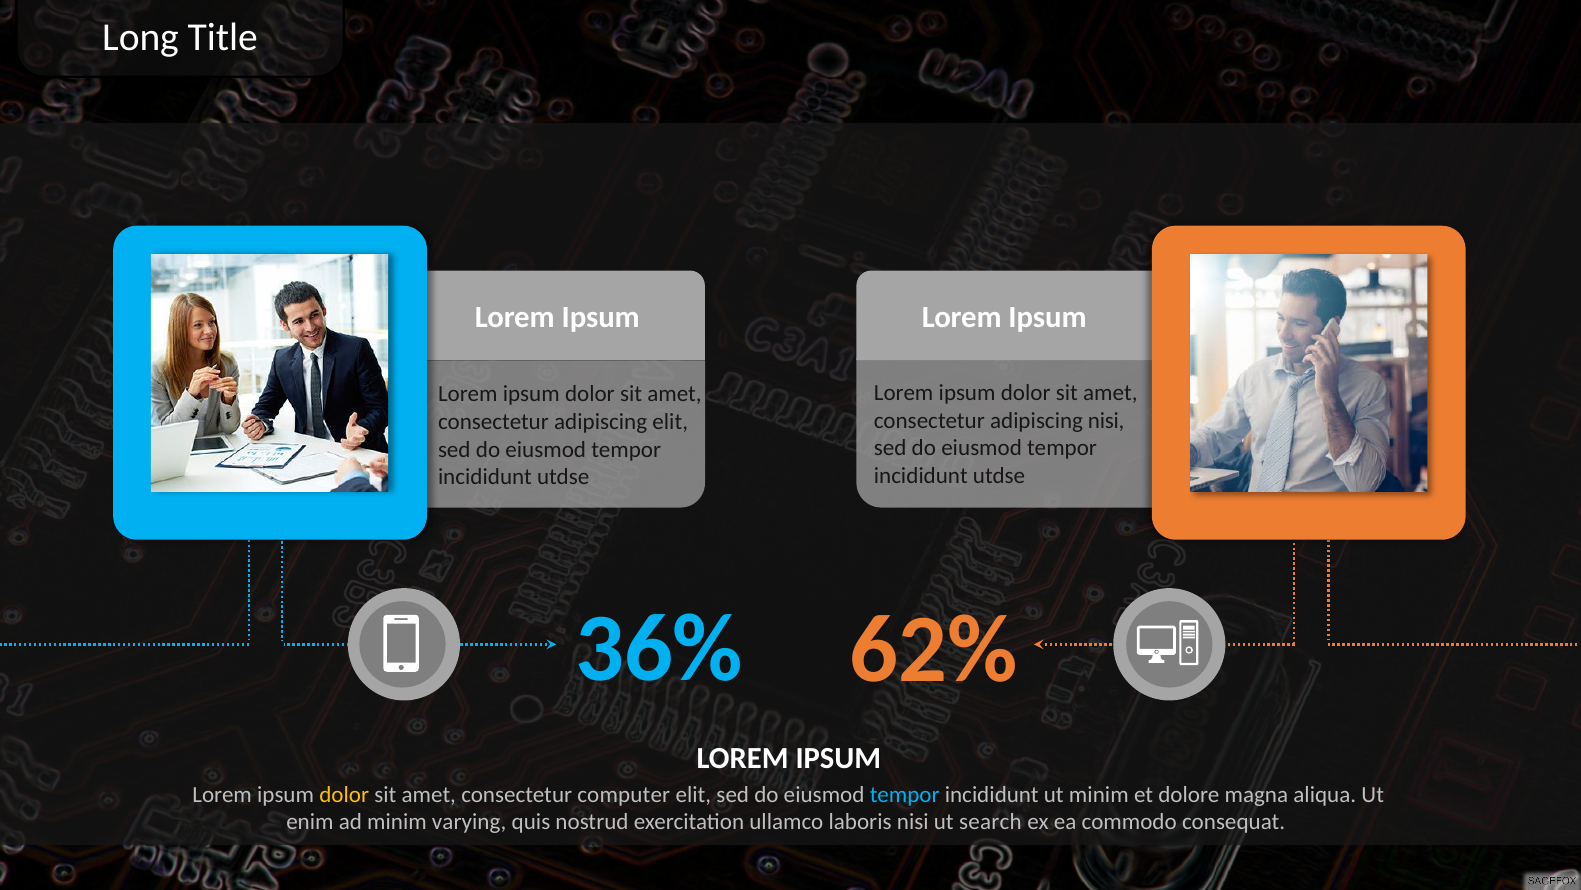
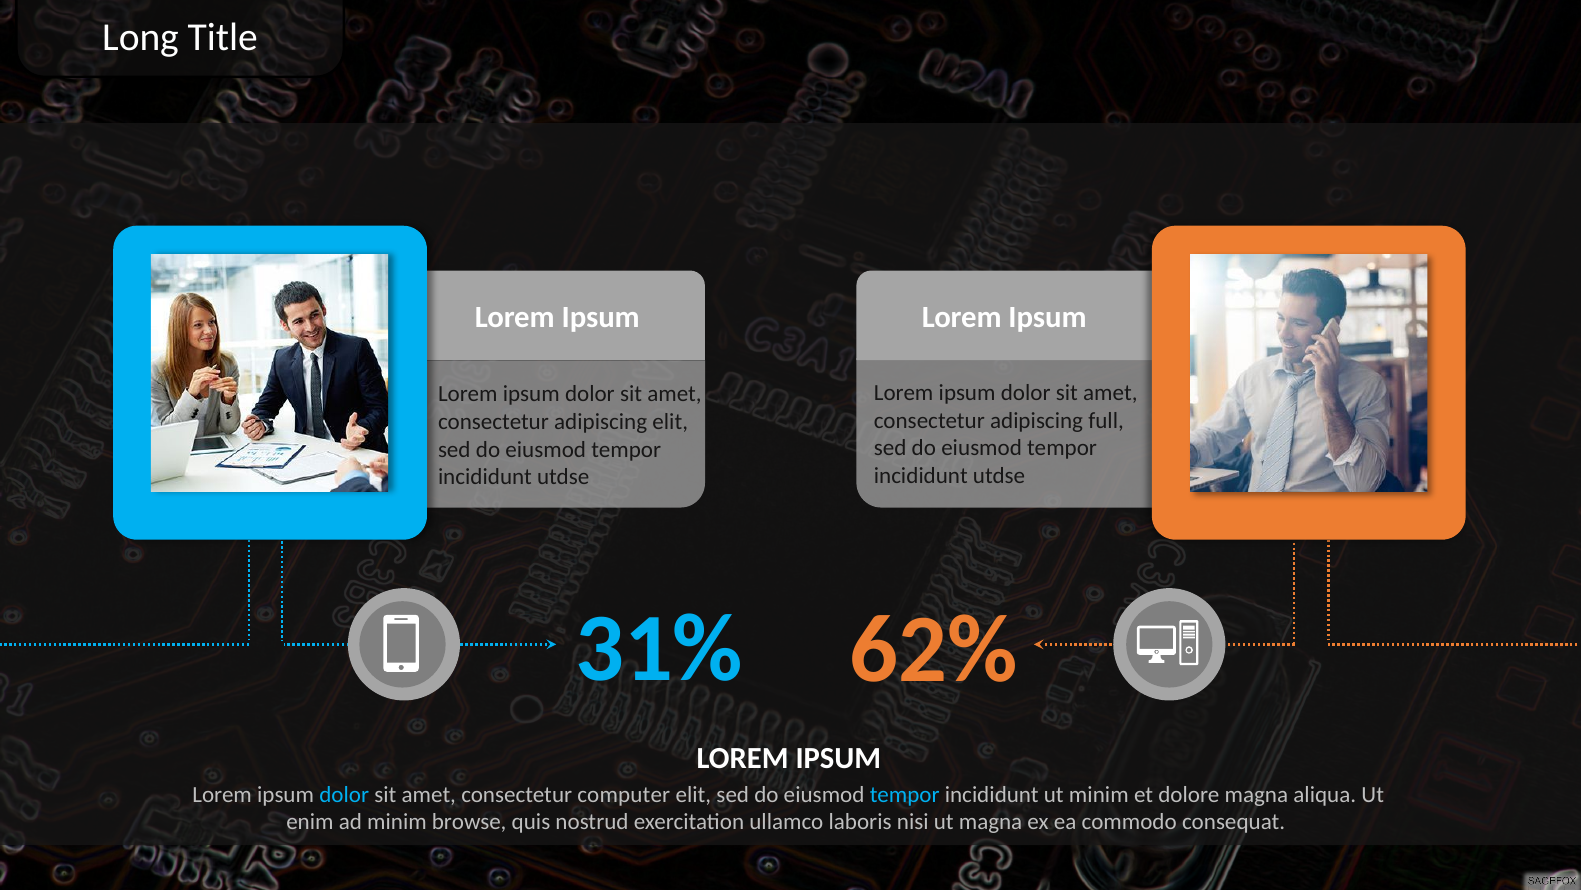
adipiscing nisi: nisi -> full
36%: 36% -> 31%
dolor at (344, 794) colour: yellow -> light blue
varying: varying -> browse
ut search: search -> magna
